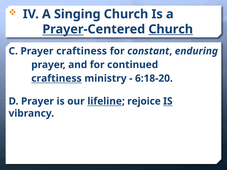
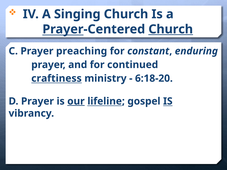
Prayer craftiness: craftiness -> preaching
our underline: none -> present
rejoice: rejoice -> gospel
